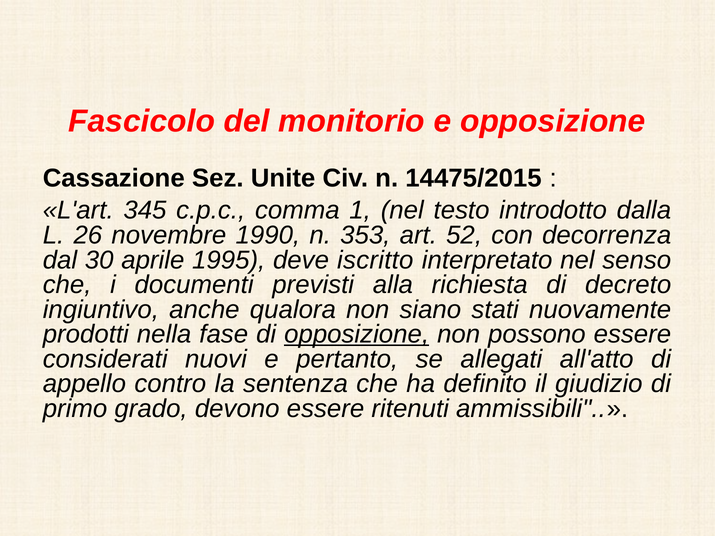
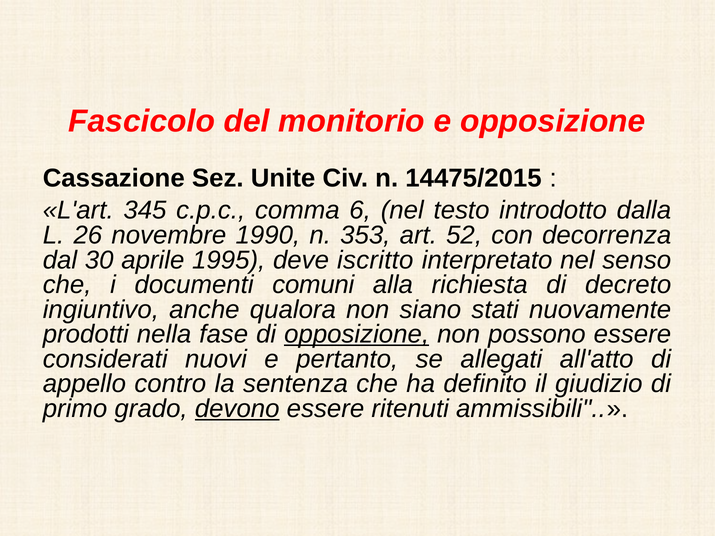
1: 1 -> 6
previsti: previsti -> comuni
devono underline: none -> present
